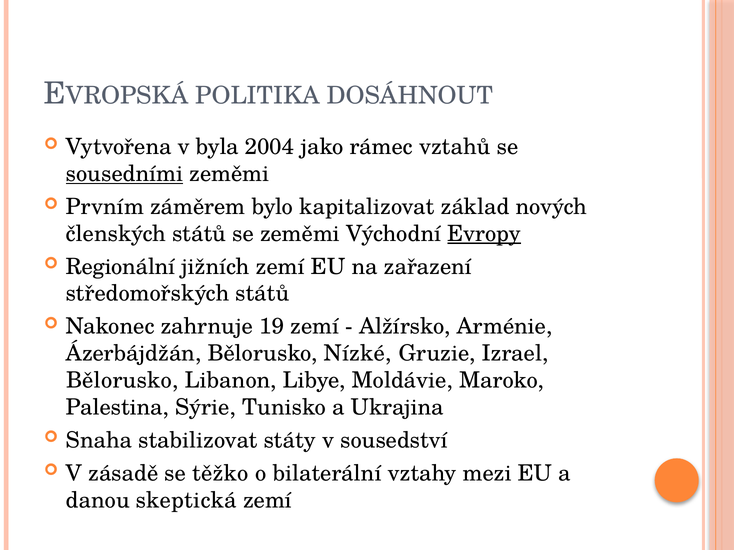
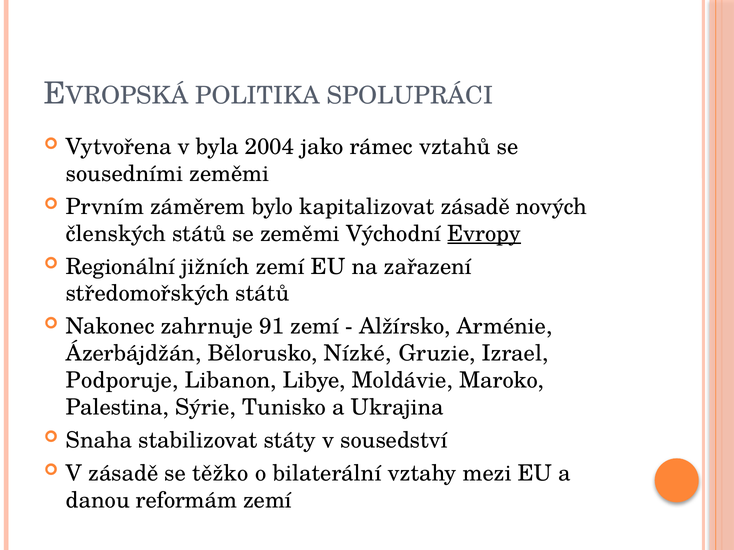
DOSÁHNOUT: DOSÁHNOUT -> SPOLUPRÁCI
sousedními underline: present -> none
kapitalizovat základ: základ -> zásadě
19: 19 -> 91
Bělorusko at (122, 381): Bělorusko -> Podporuje
skeptická: skeptická -> reformám
